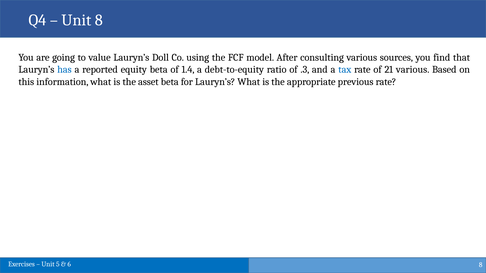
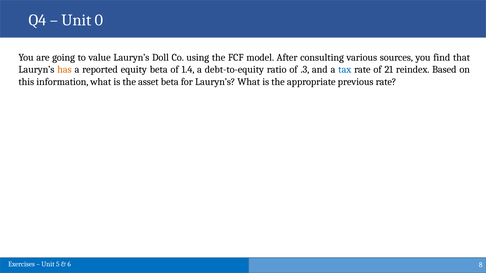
Unit 8: 8 -> 0
has colour: blue -> orange
21 various: various -> reindex
